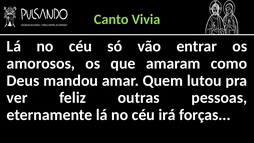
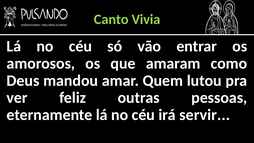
forças: forças -> servir
